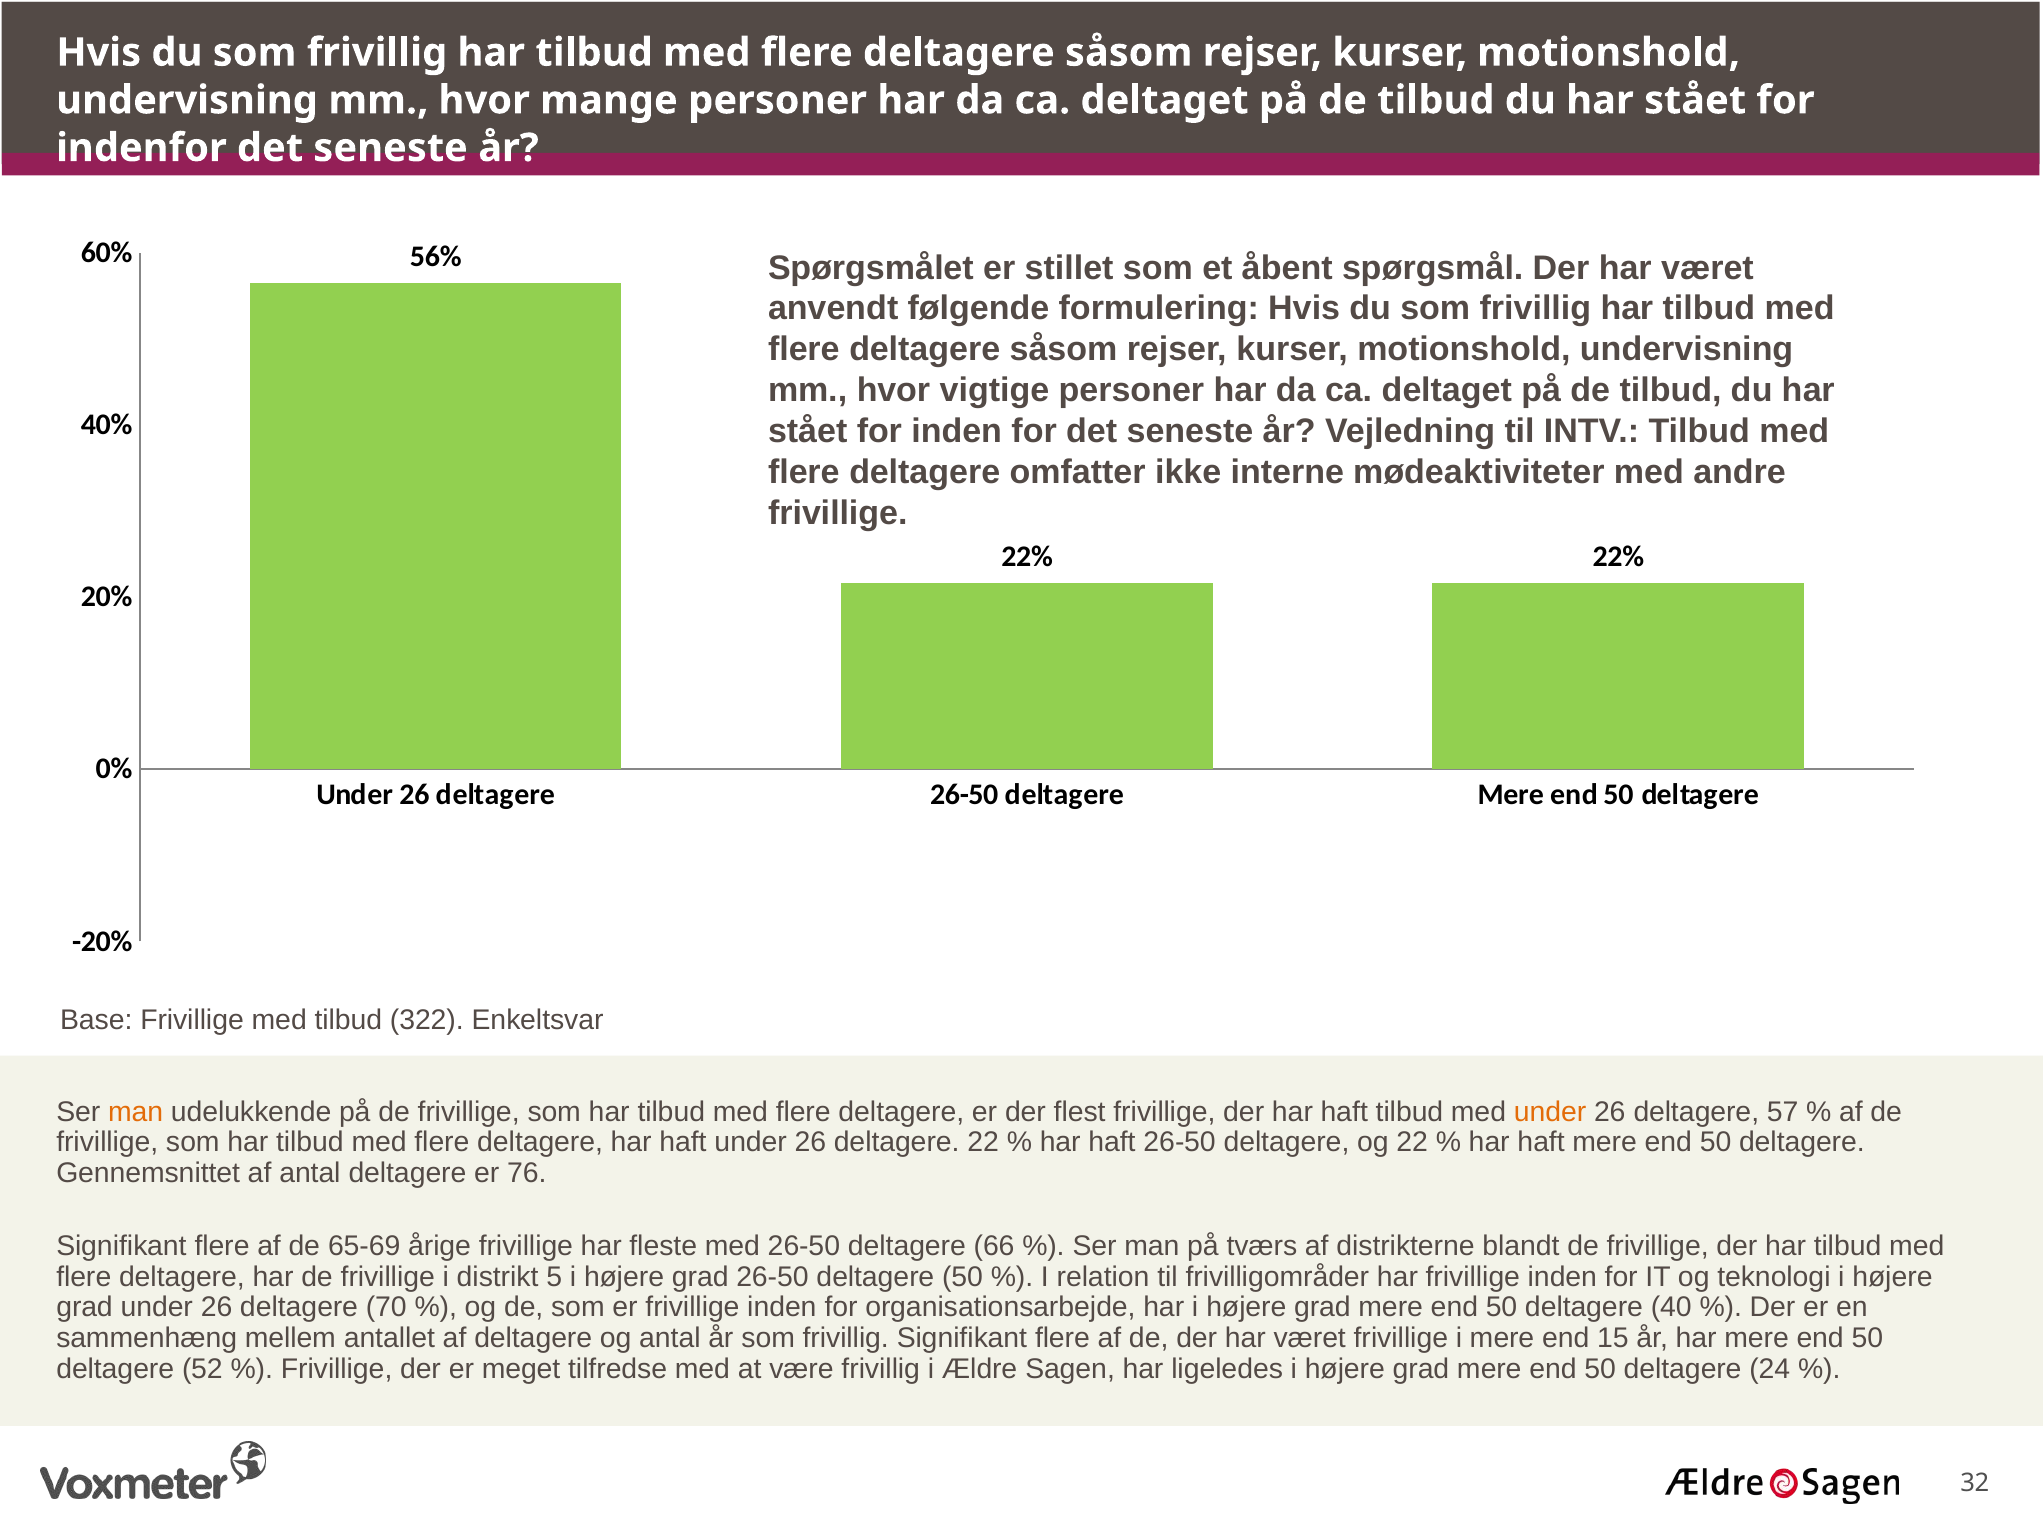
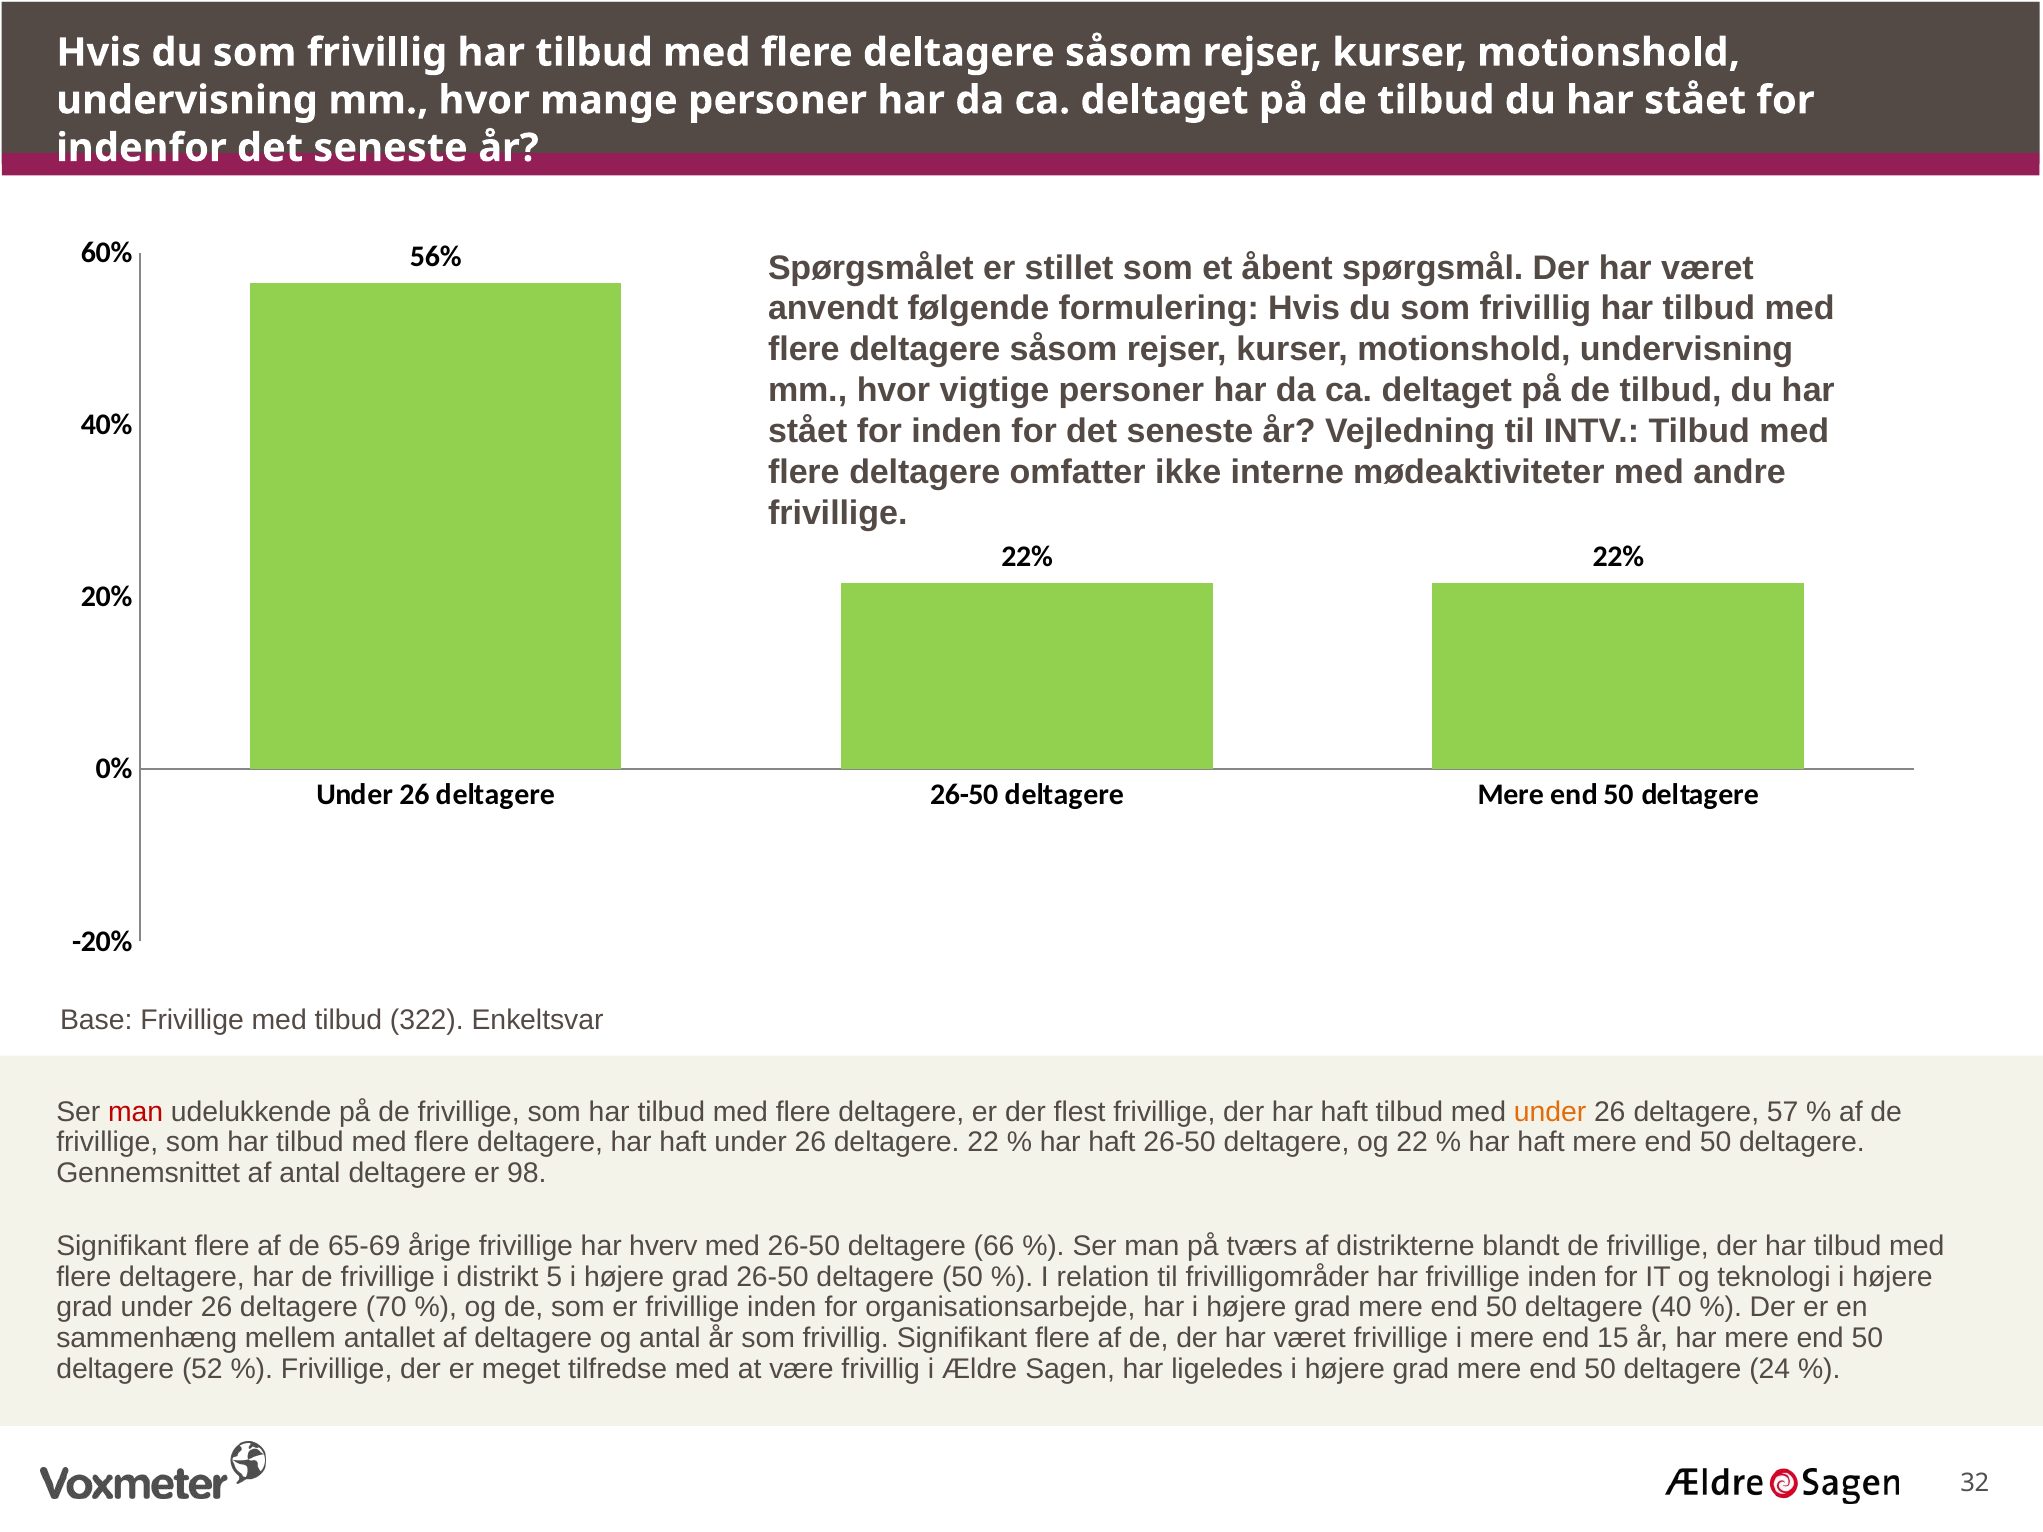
man at (136, 1112) colour: orange -> red
76: 76 -> 98
fleste: fleste -> hverv
